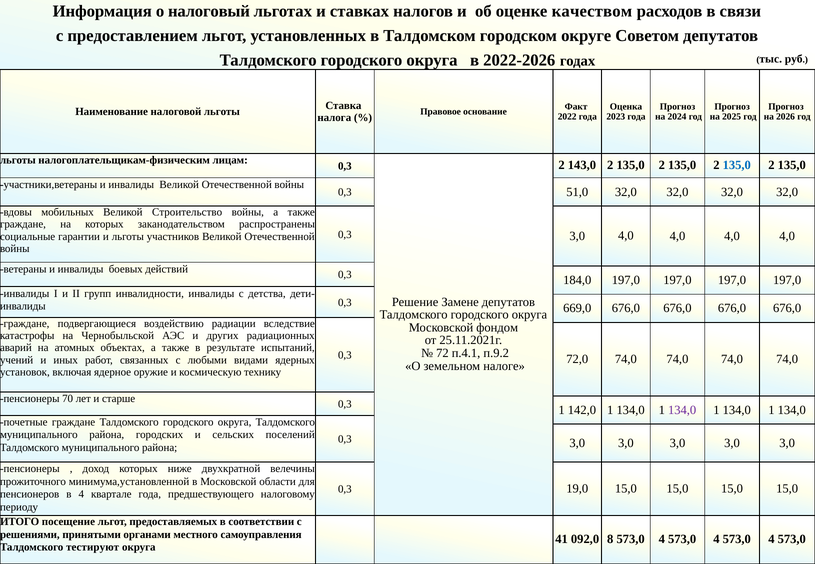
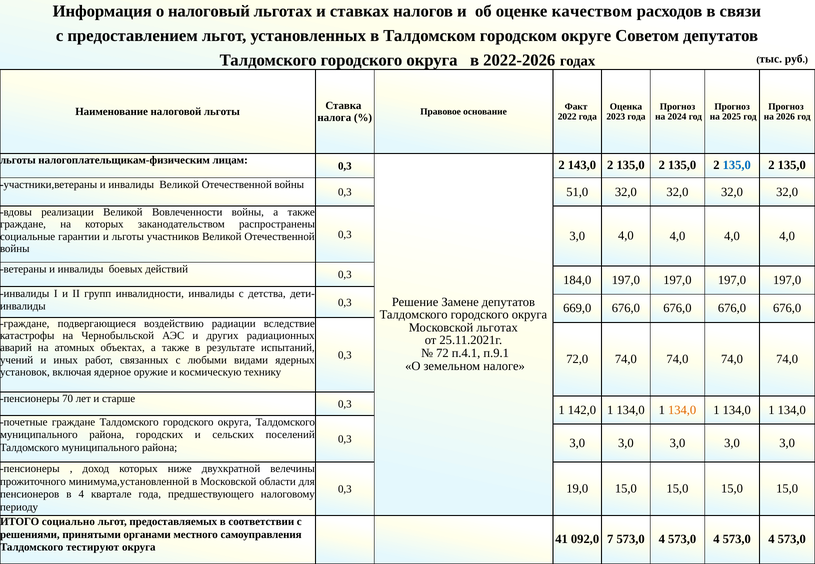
мобильных: мобильных -> реализации
Строительство: Строительство -> Вовлеченности
Московской фондом: фондом -> льготах
п.9.2: п.9.2 -> п.9.1
134,0 at (682, 410) colour: purple -> orange
посещение: посещение -> социально
8: 8 -> 7
